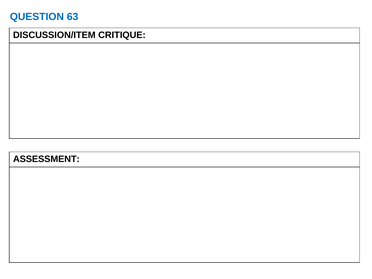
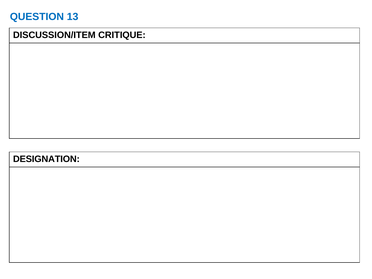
63: 63 -> 13
ASSESSMENT: ASSESSMENT -> DESIGNATION
